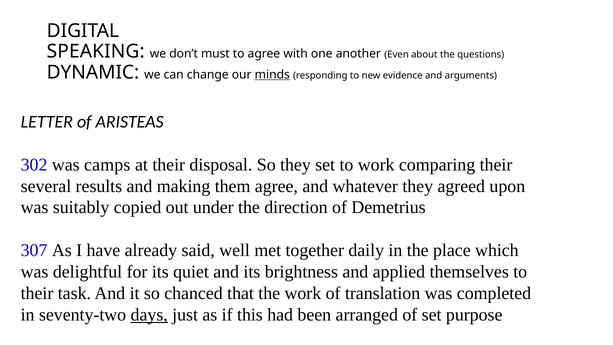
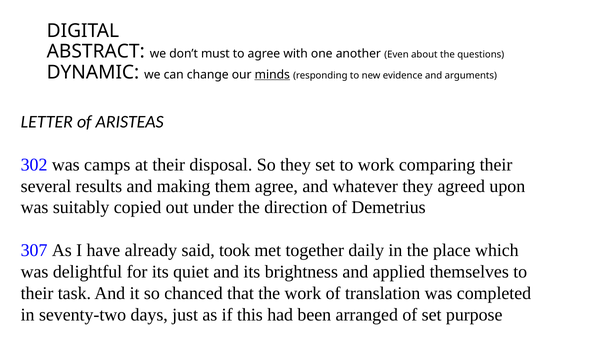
SPEAKING: SPEAKING -> ABSTRACT
well: well -> took
days underline: present -> none
